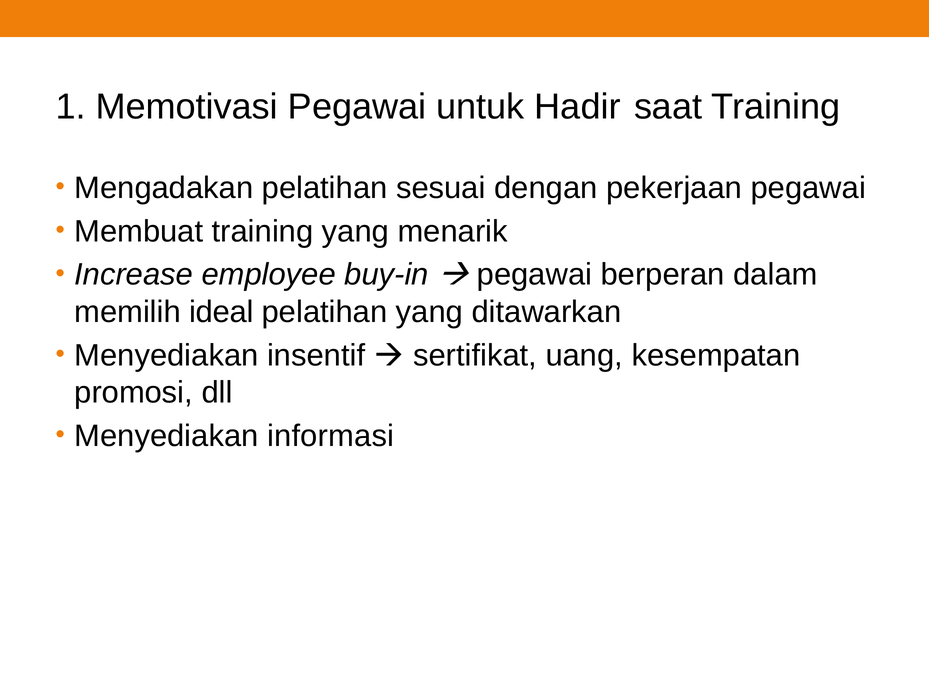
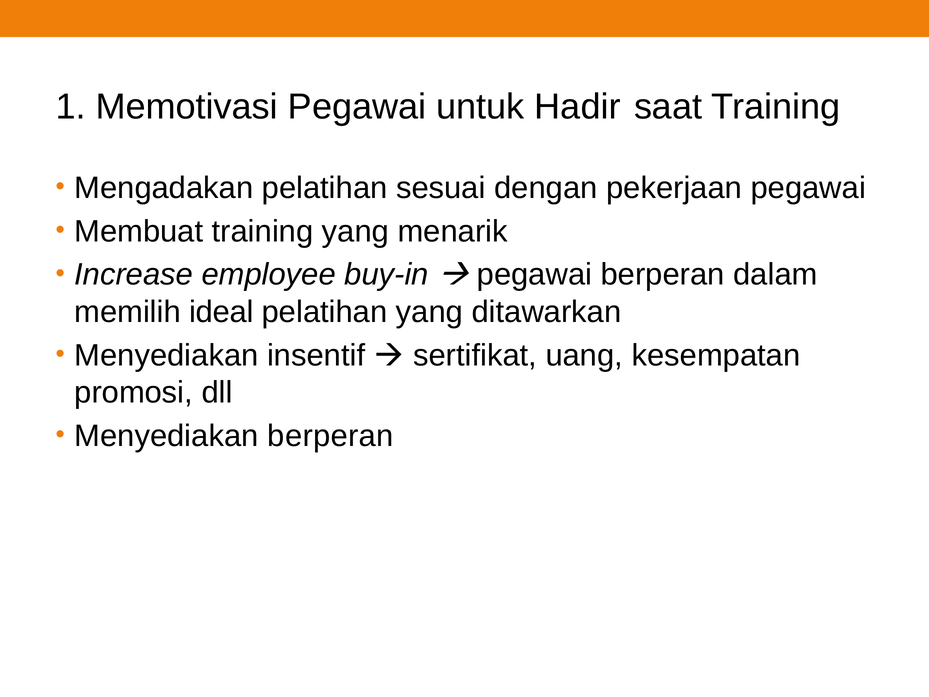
Menyediakan informasi: informasi -> berperan
